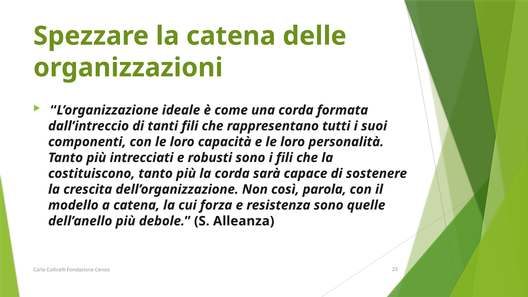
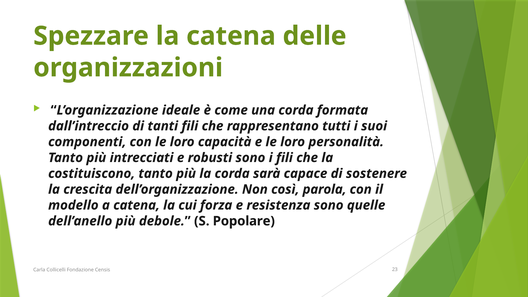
Alleanza: Alleanza -> Popolare
